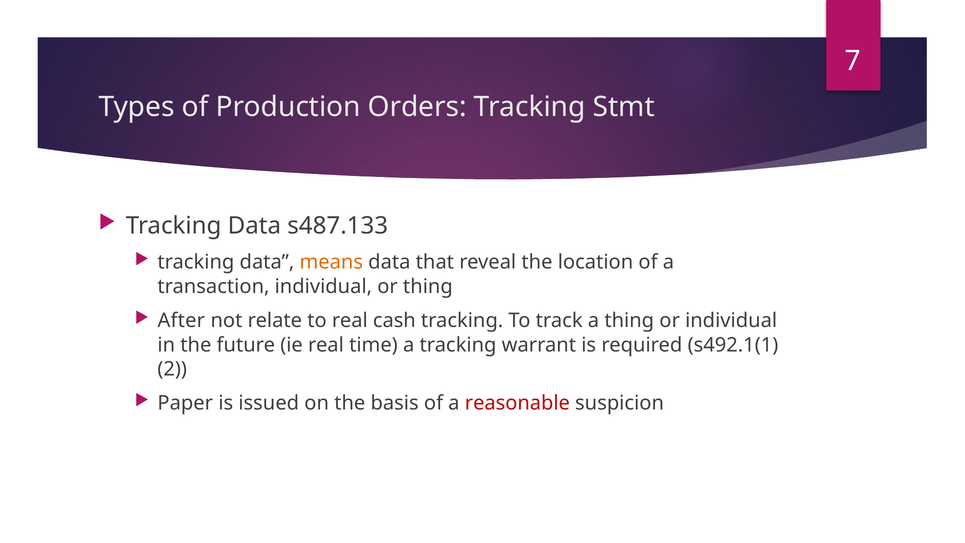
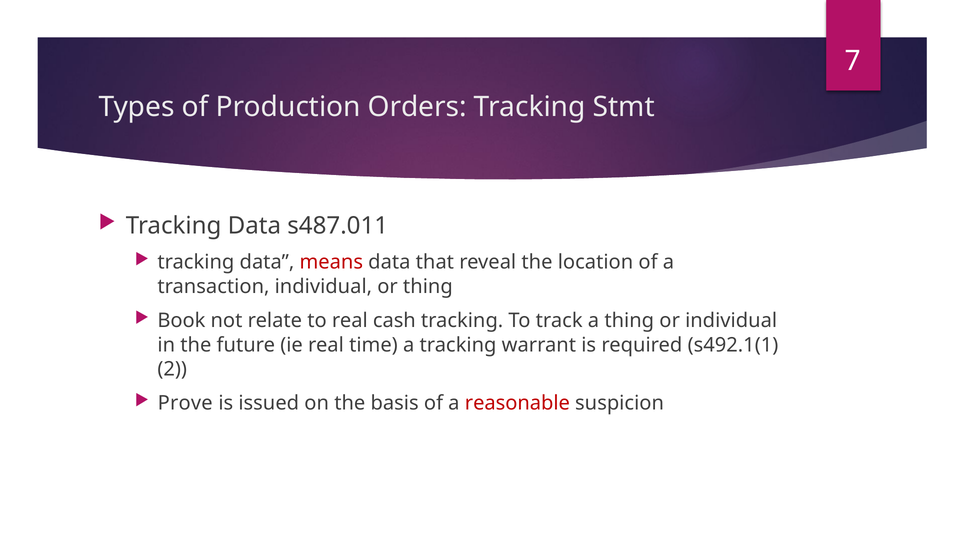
s487.133: s487.133 -> s487.011
means colour: orange -> red
After: After -> Book
Paper: Paper -> Prove
